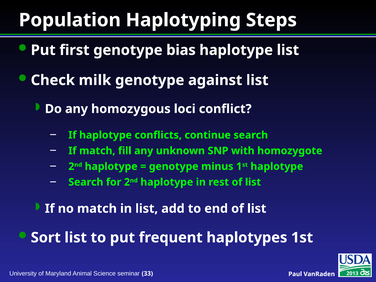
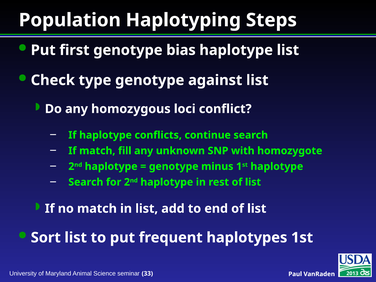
milk: milk -> type
